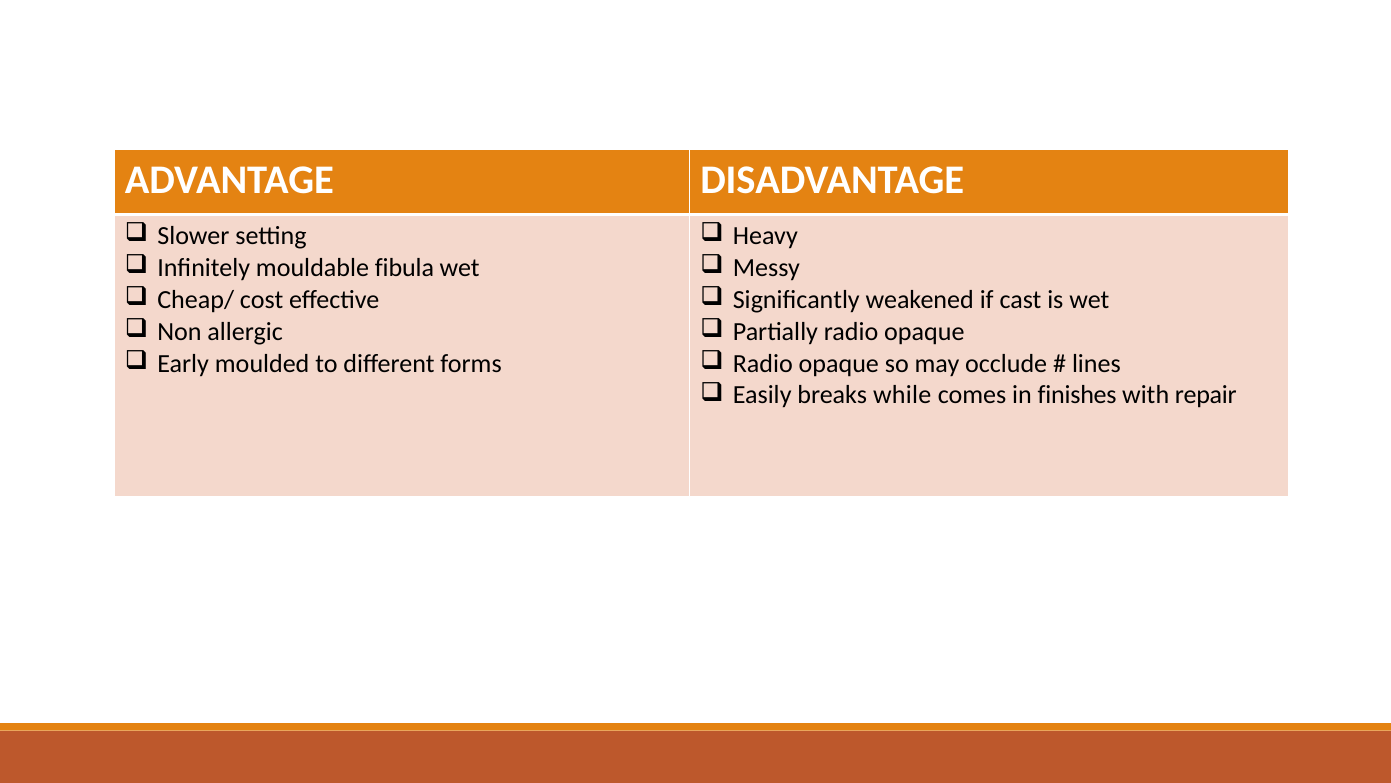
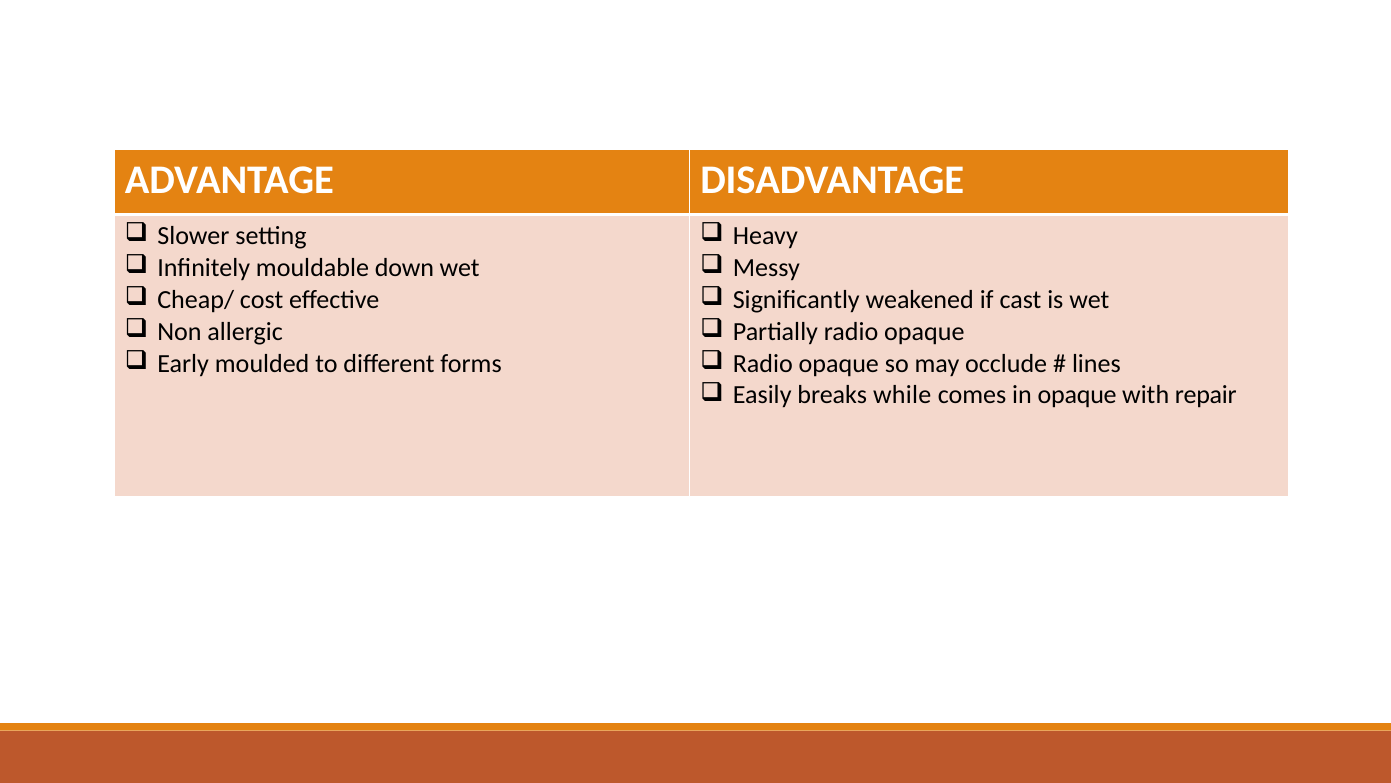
fibula: fibula -> down
in finishes: finishes -> opaque
